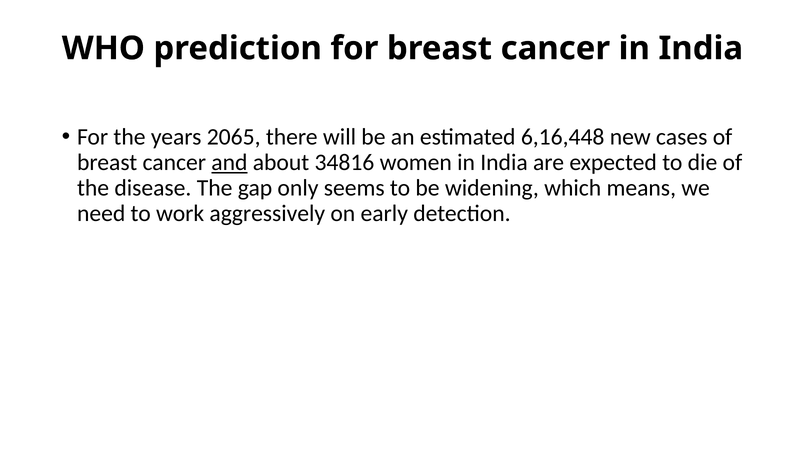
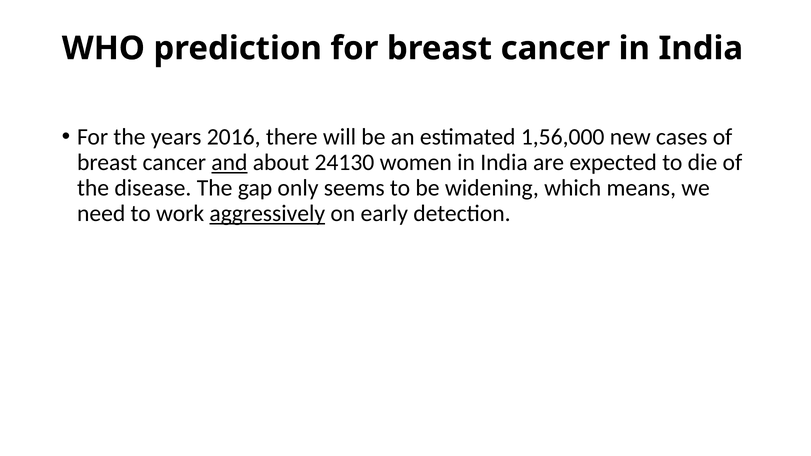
2065: 2065 -> 2016
6,16,448: 6,16,448 -> 1,56,000
34816: 34816 -> 24130
aggressively underline: none -> present
